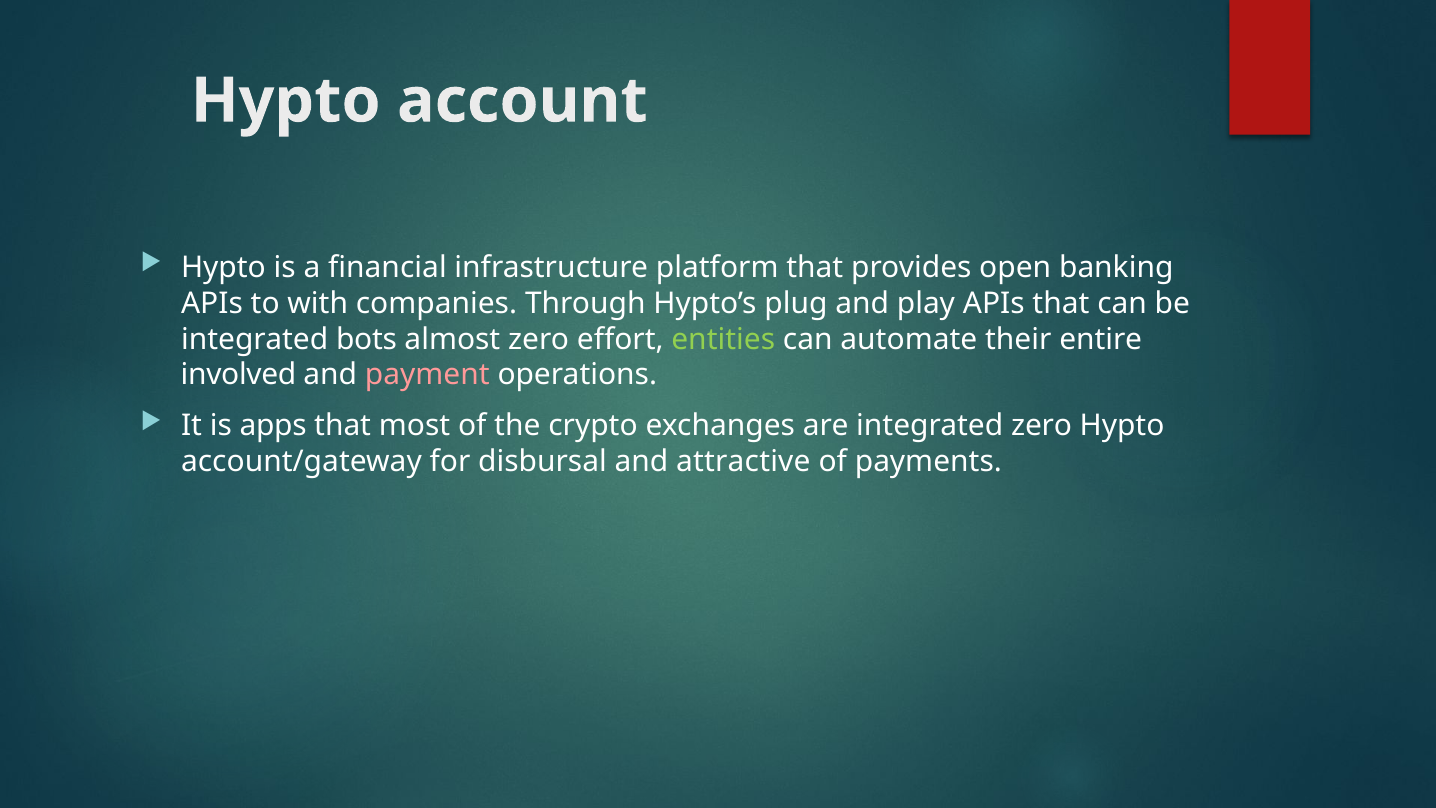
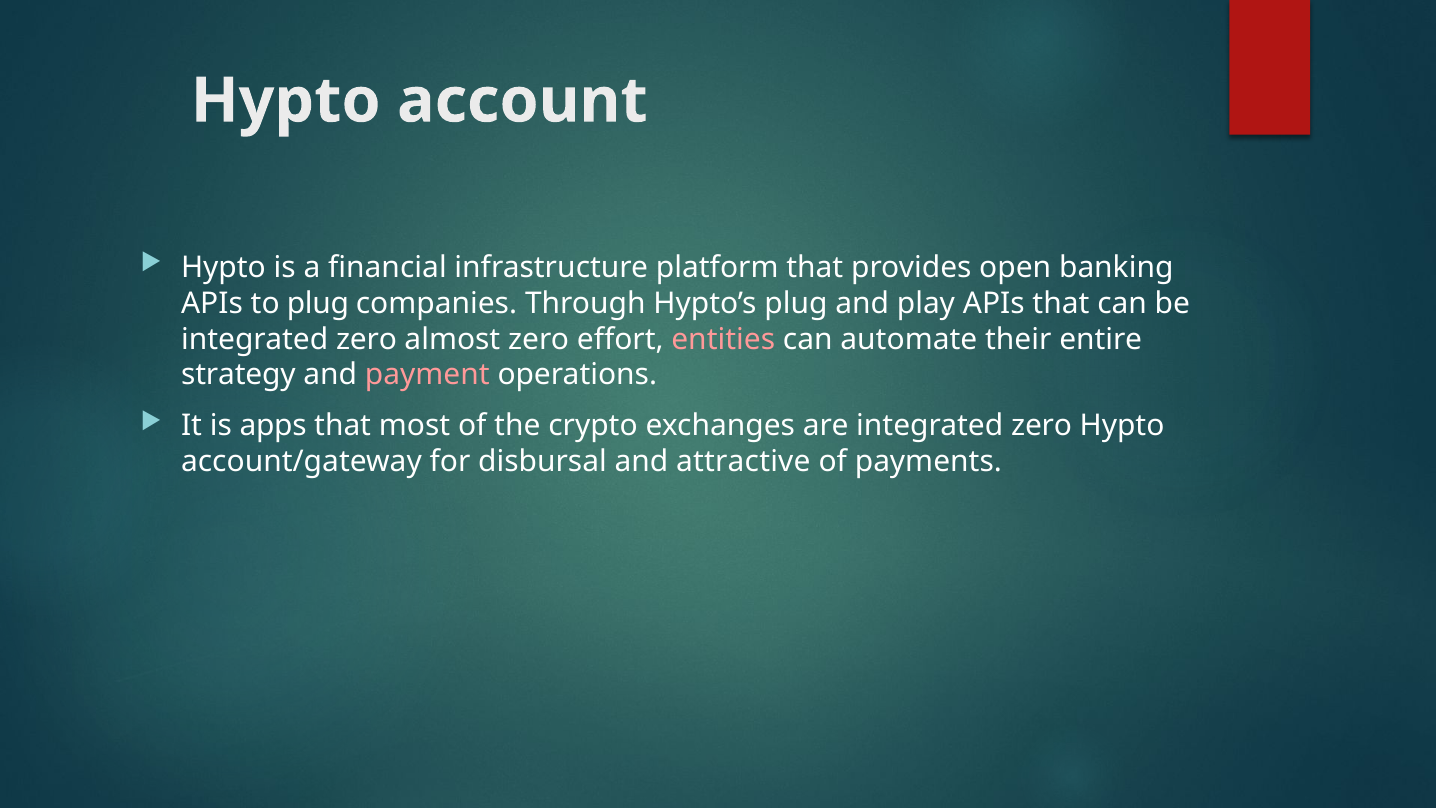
to with: with -> plug
bots at (366, 339): bots -> zero
entities colour: light green -> pink
involved: involved -> strategy
